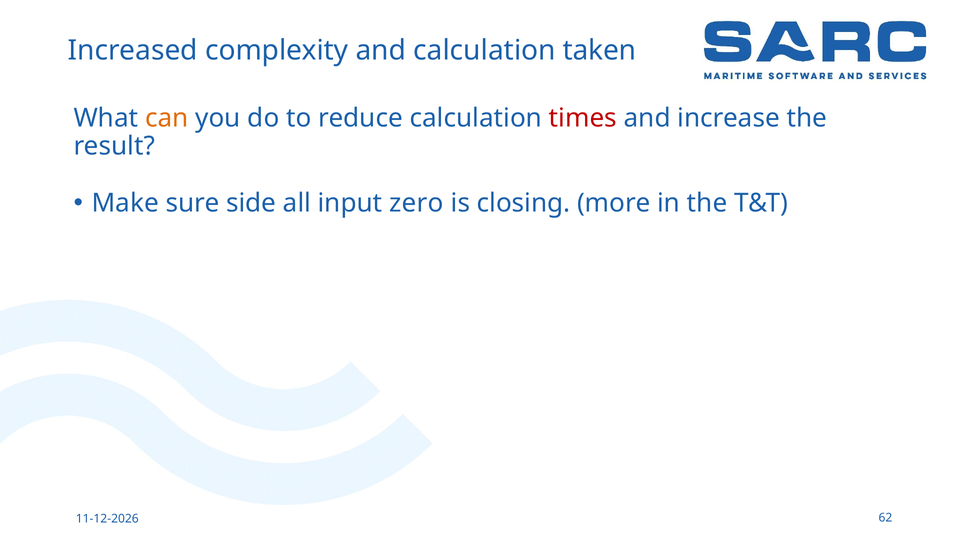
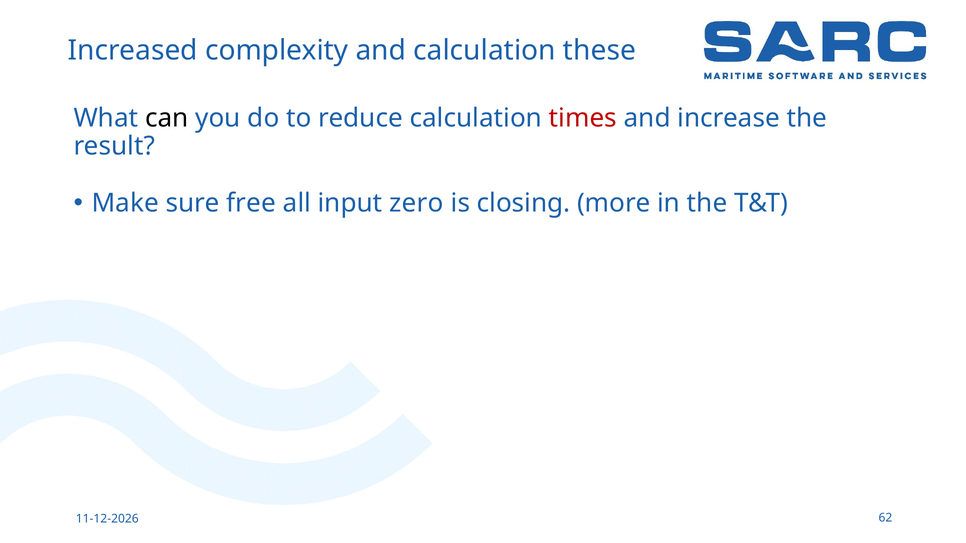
taken: taken -> these
can colour: orange -> black
side: side -> free
